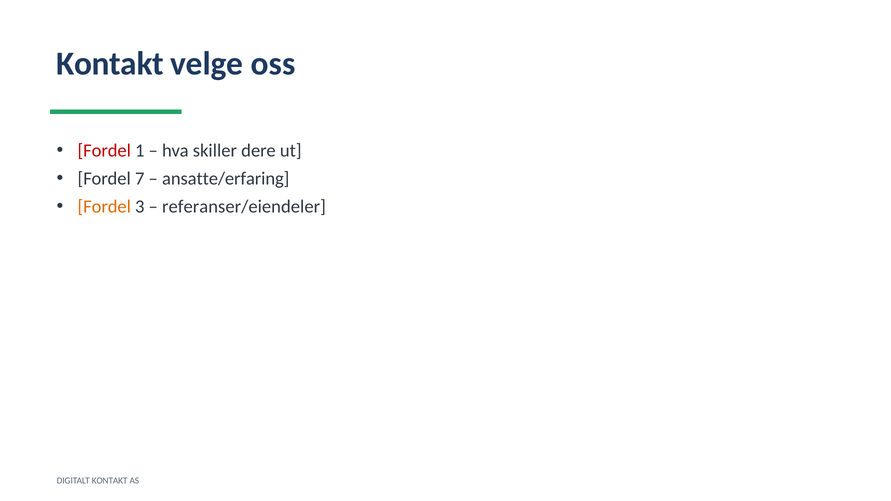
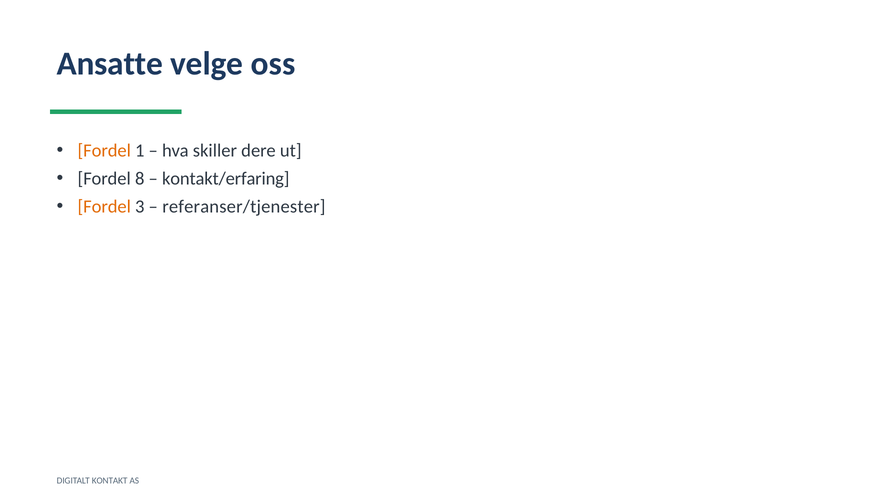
Kontakt at (110, 64): Kontakt -> Ansatte
Fordel at (104, 151) colour: red -> orange
7: 7 -> 8
ansatte/erfaring: ansatte/erfaring -> kontakt/erfaring
referanser/eiendeler: referanser/eiendeler -> referanser/tjenester
